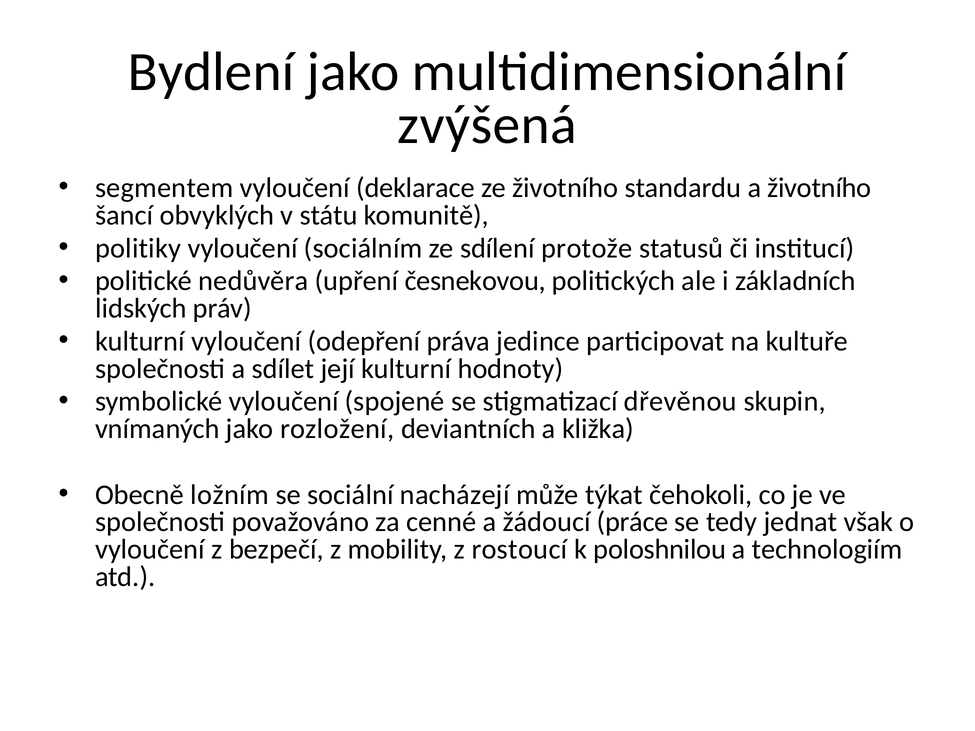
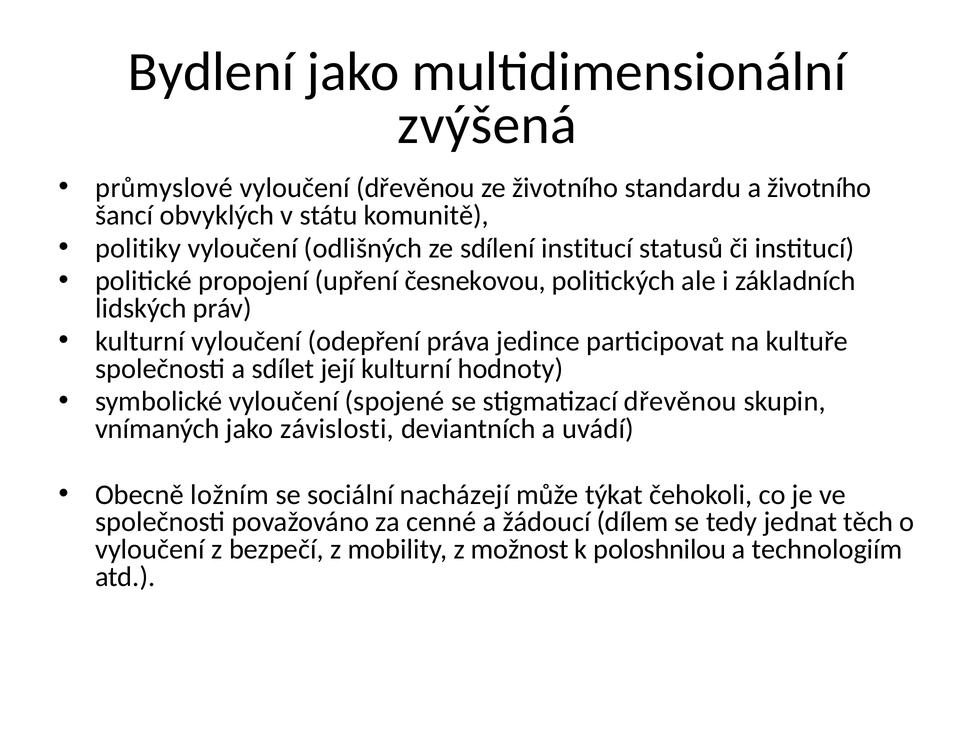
segmentem: segmentem -> průmyslové
vyloučení deklarace: deklarace -> dřevěnou
sociálním: sociálním -> odlišných
sdílení protože: protože -> institucí
nedůvěra: nedůvěra -> propojení
rozložení: rozložení -> závislosti
kližka: kližka -> uvádí
práce: práce -> dílem
však: však -> těch
rostoucí: rostoucí -> možnost
